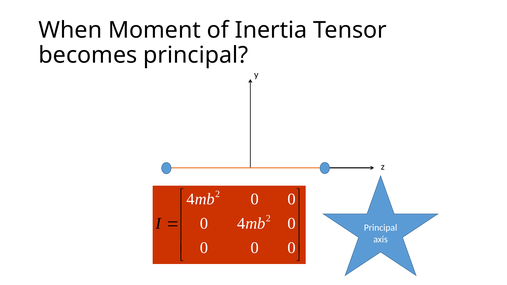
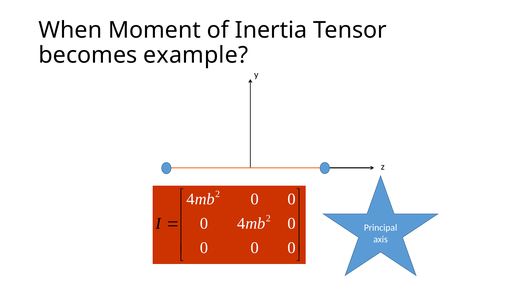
becomes principal: principal -> example
